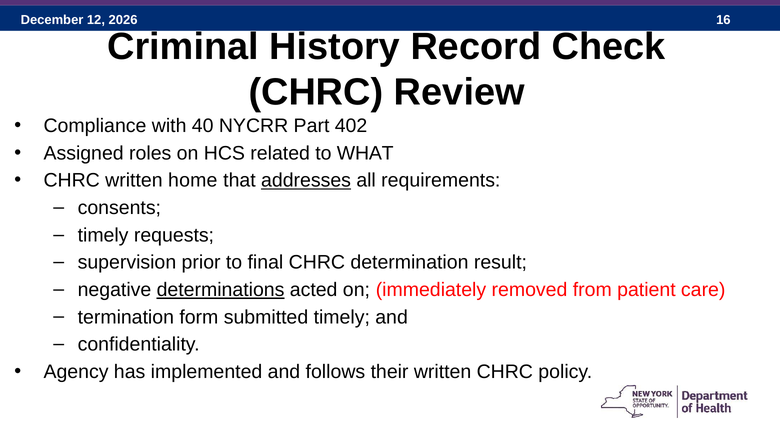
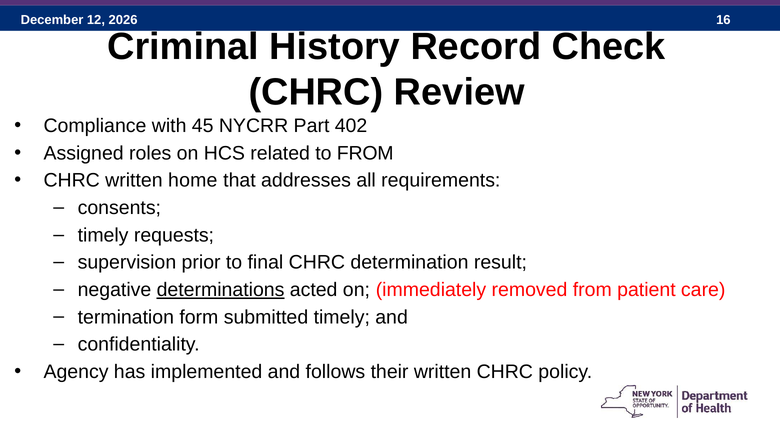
40: 40 -> 45
to WHAT: WHAT -> FROM
addresses underline: present -> none
